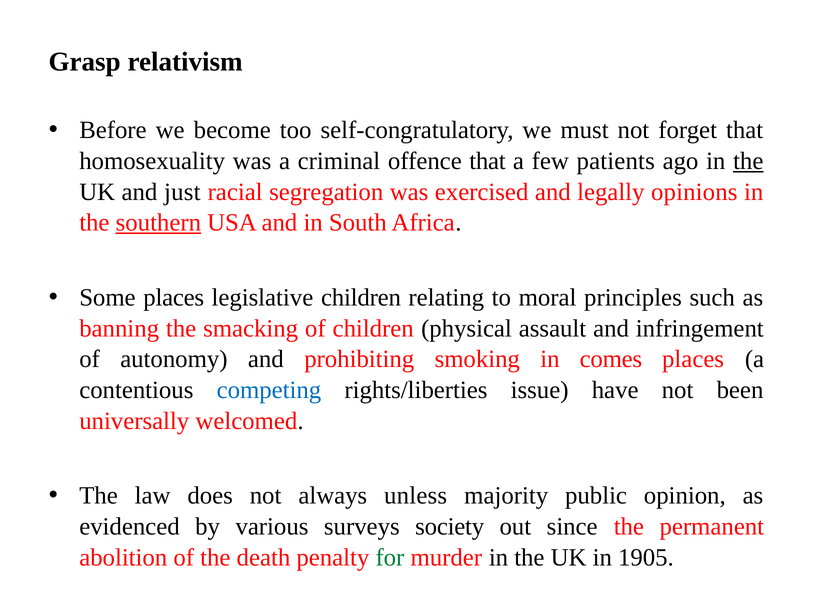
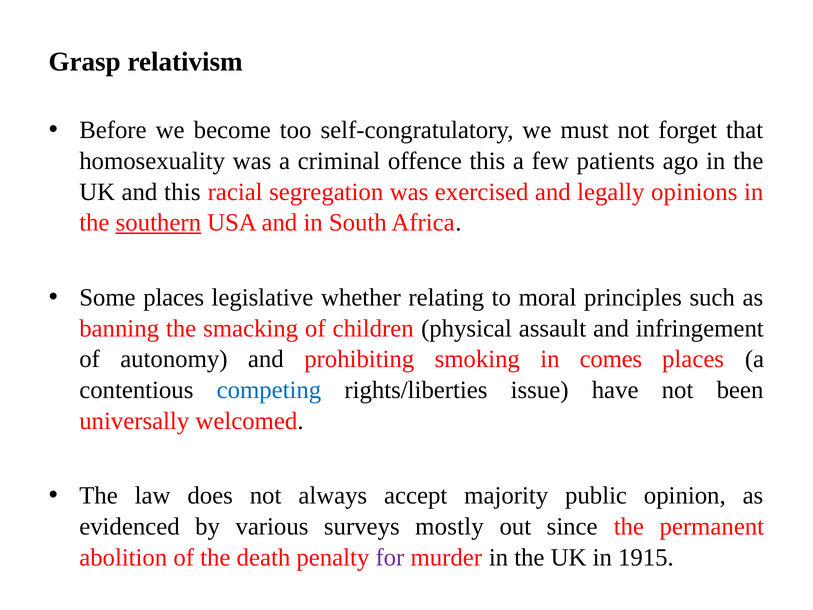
offence that: that -> this
the at (748, 161) underline: present -> none
and just: just -> this
legislative children: children -> whether
unless: unless -> accept
society: society -> mostly
for colour: green -> purple
1905: 1905 -> 1915
